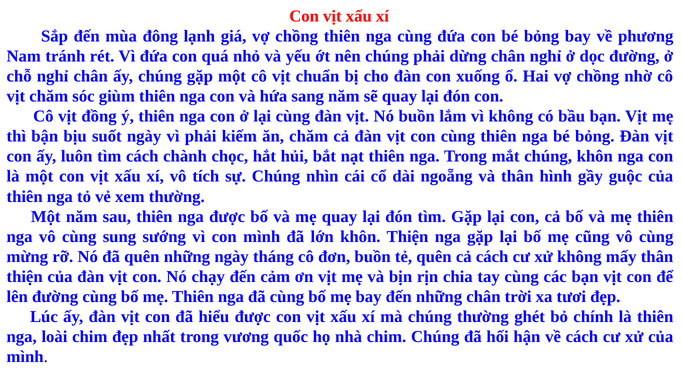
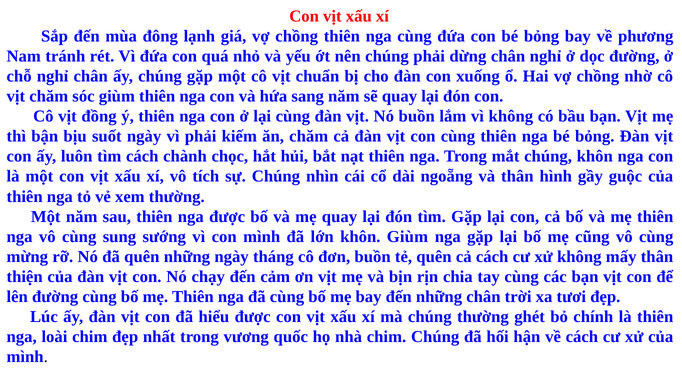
khôn Thiện: Thiện -> Giùm
